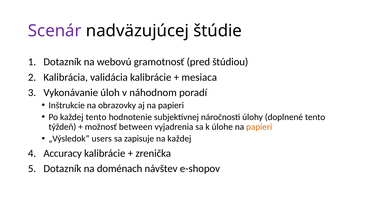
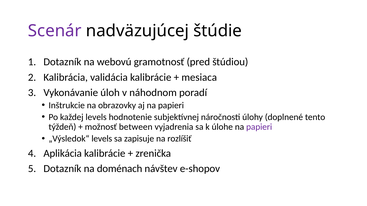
každej tento: tento -> levels
papieri at (259, 127) colour: orange -> purple
„Výsledok“ users: users -> levels
na každej: každej -> rozlíšiť
Accuracy: Accuracy -> Aplikácia
